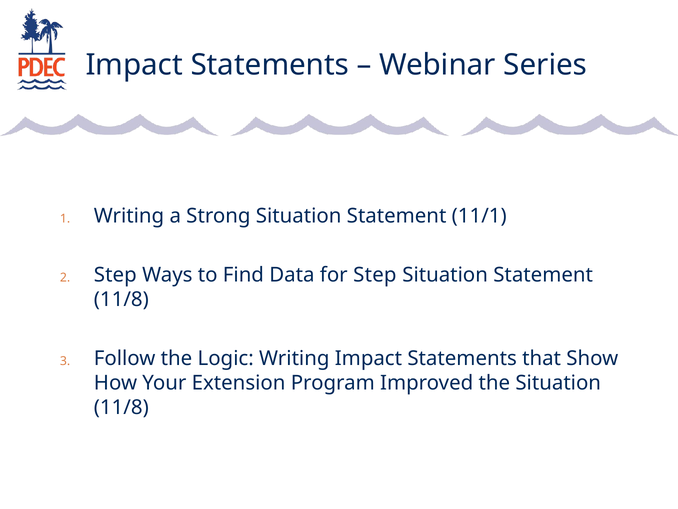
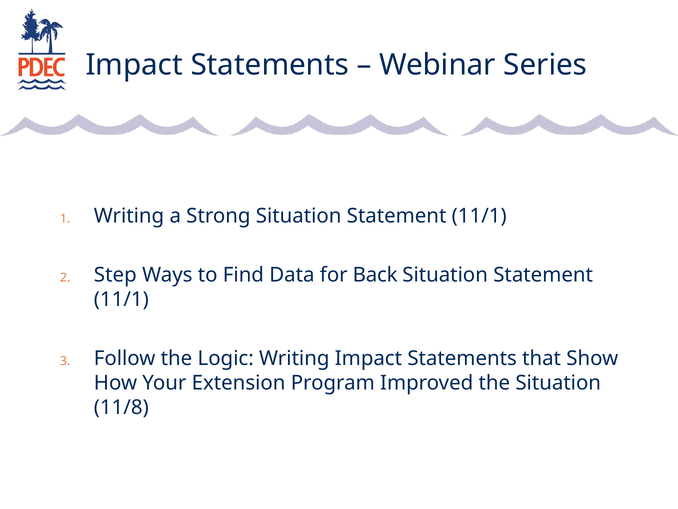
for Step: Step -> Back
11/8 at (121, 299): 11/8 -> 11/1
